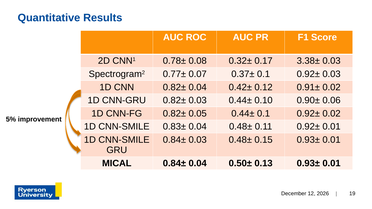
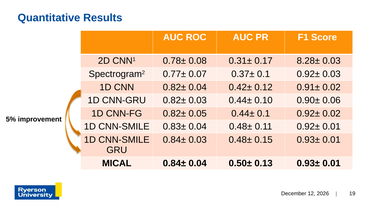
0.32±: 0.32± -> 0.31±
3.38±: 3.38± -> 8.28±
